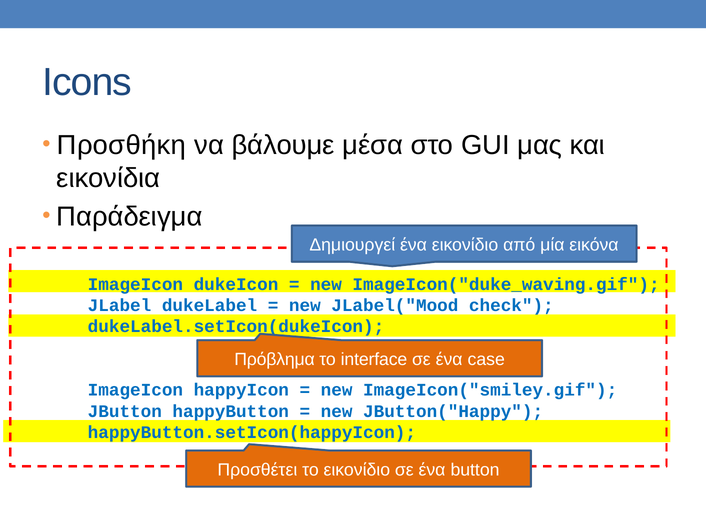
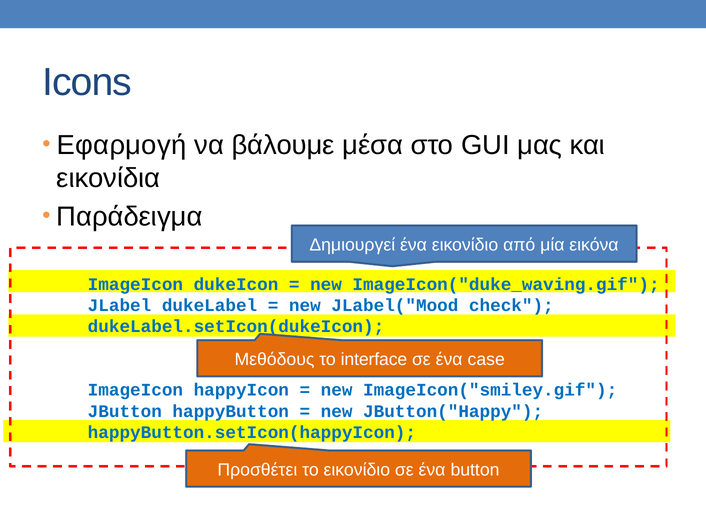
Προσθήκη: Προσθήκη -> Εφαρμογή
Πρόβλημα: Πρόβλημα -> Μεθόδους
